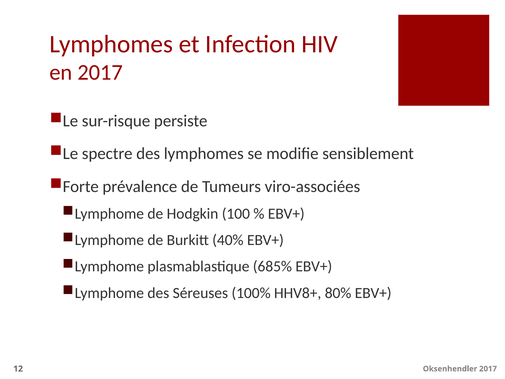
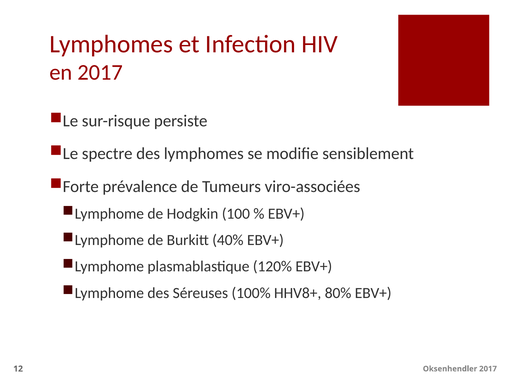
685%: 685% -> 120%
